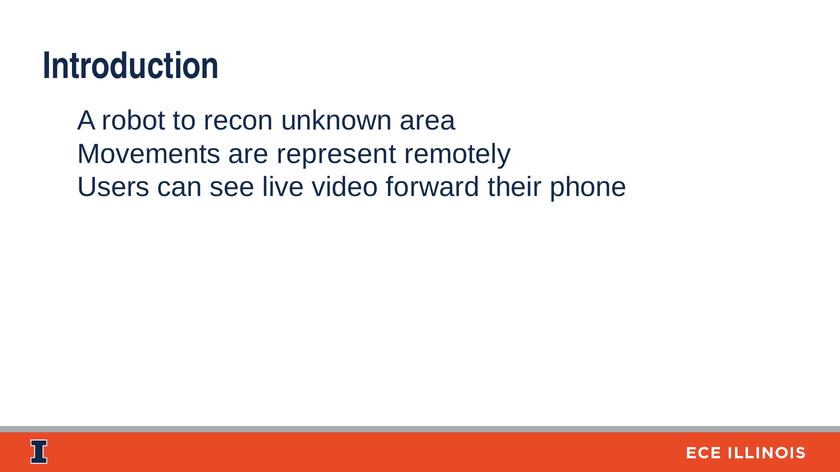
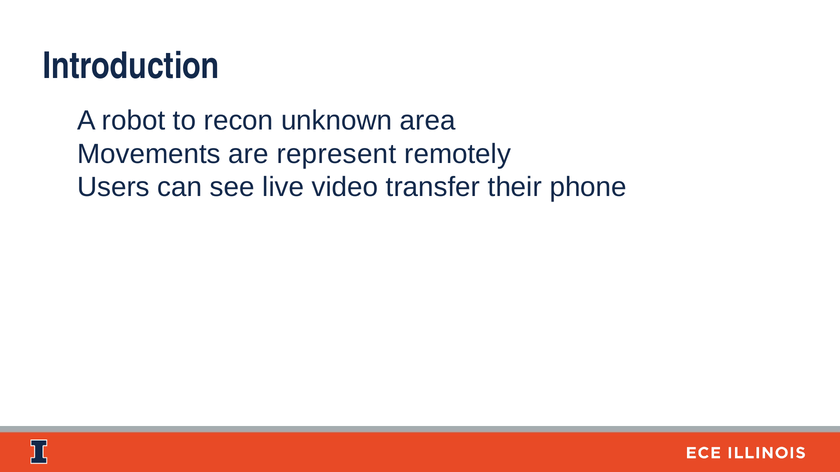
forward: forward -> transfer
